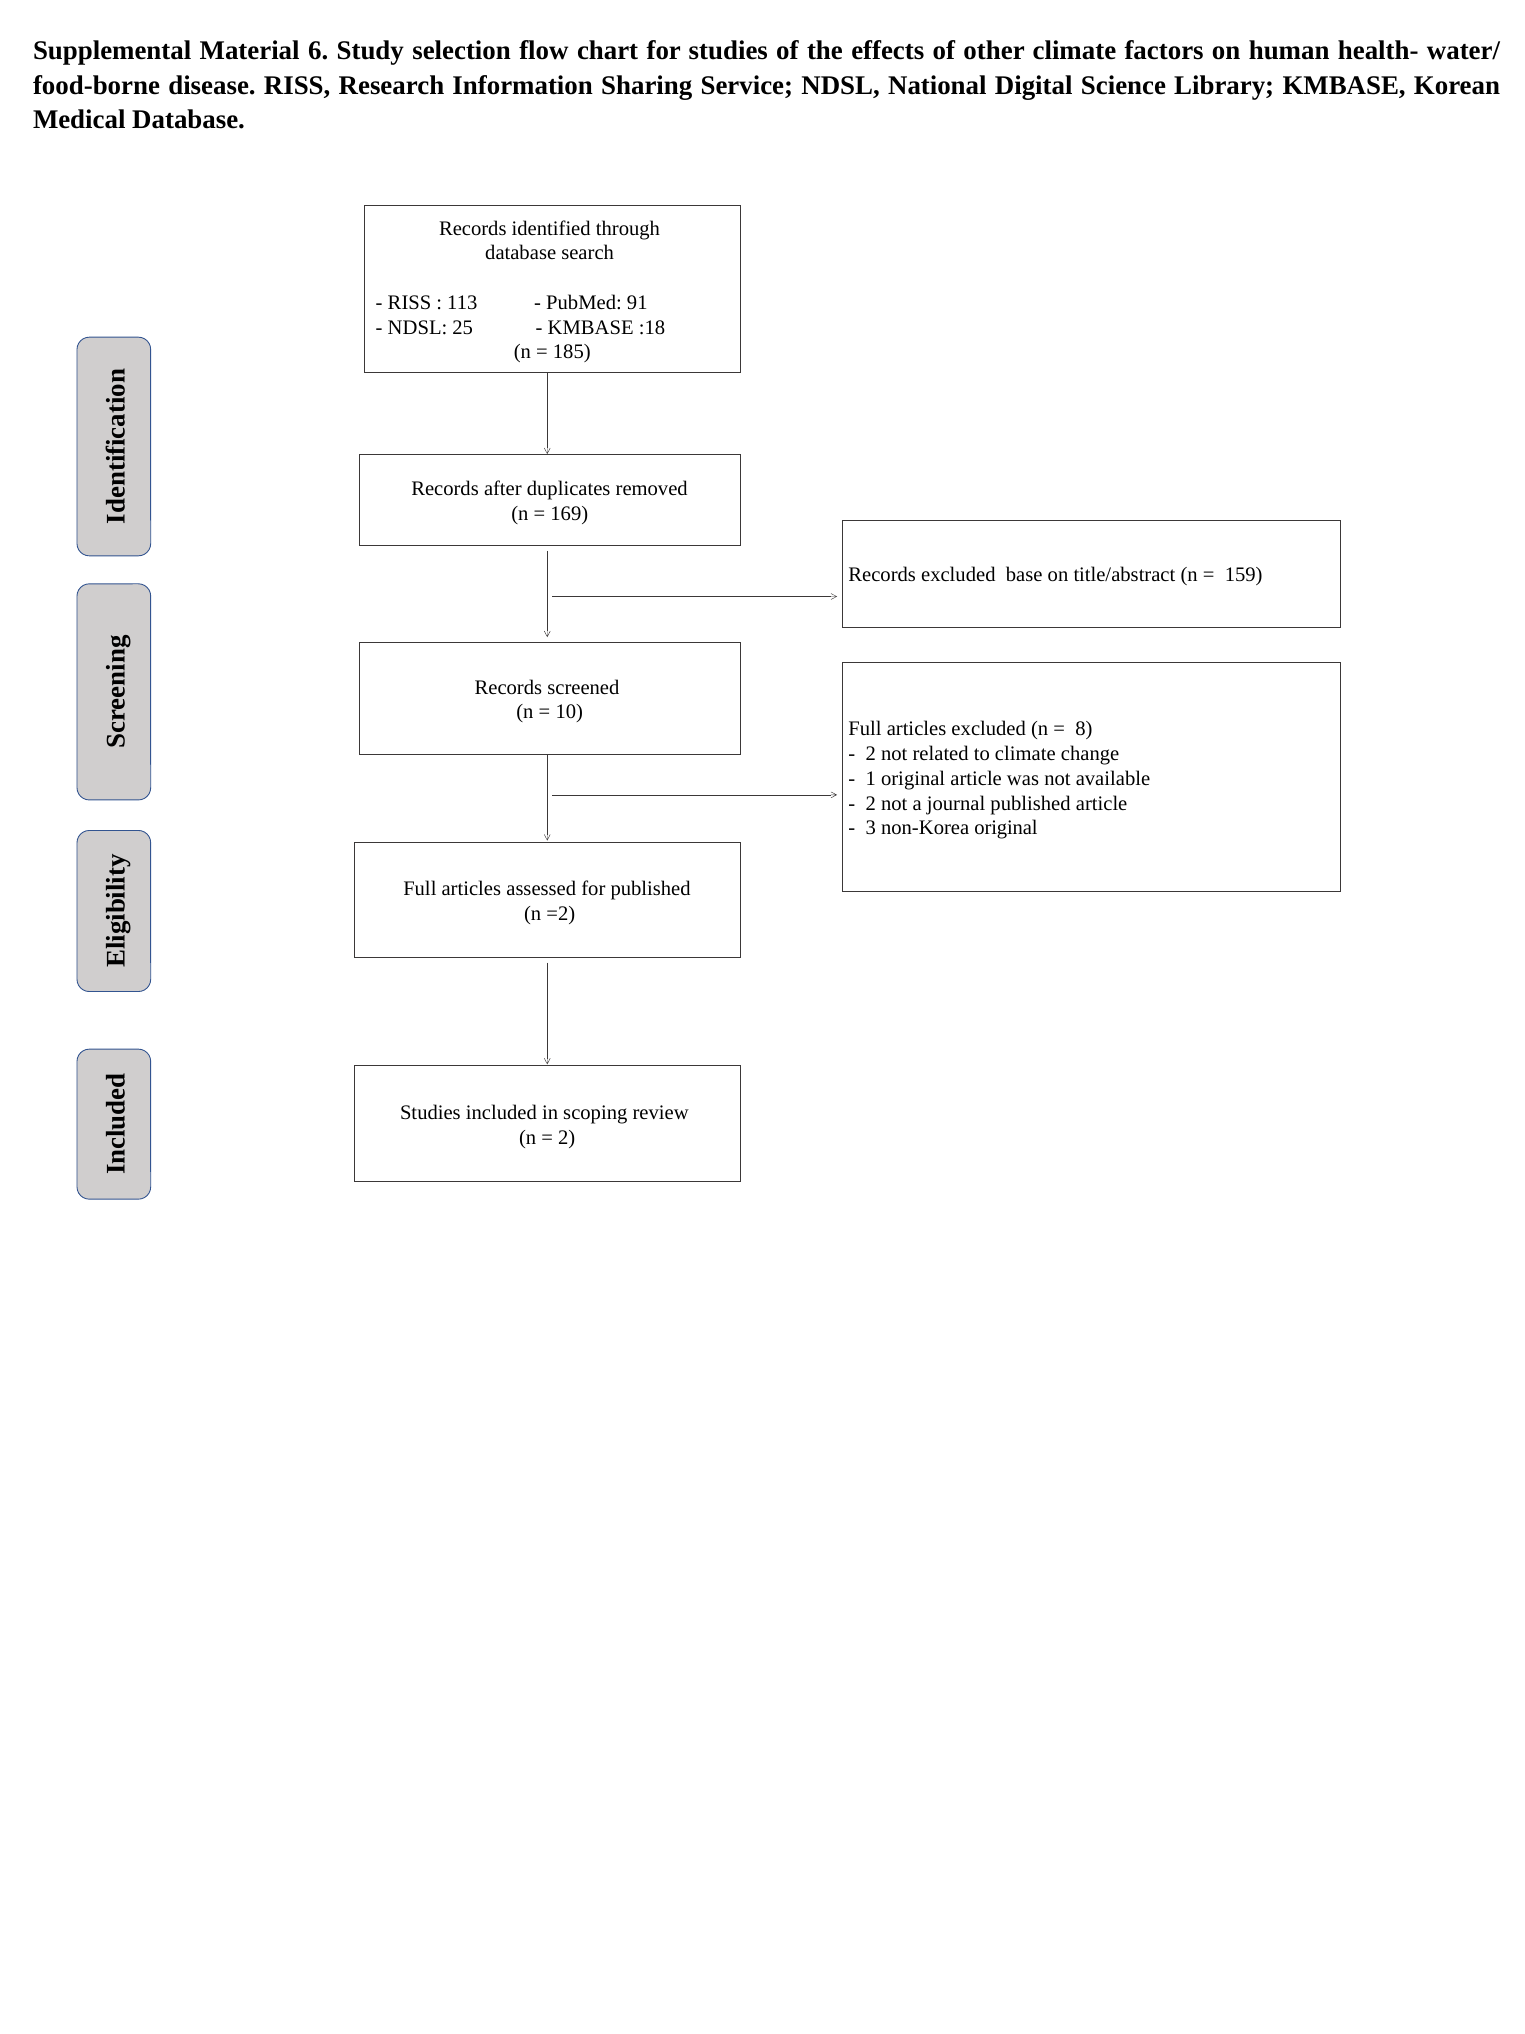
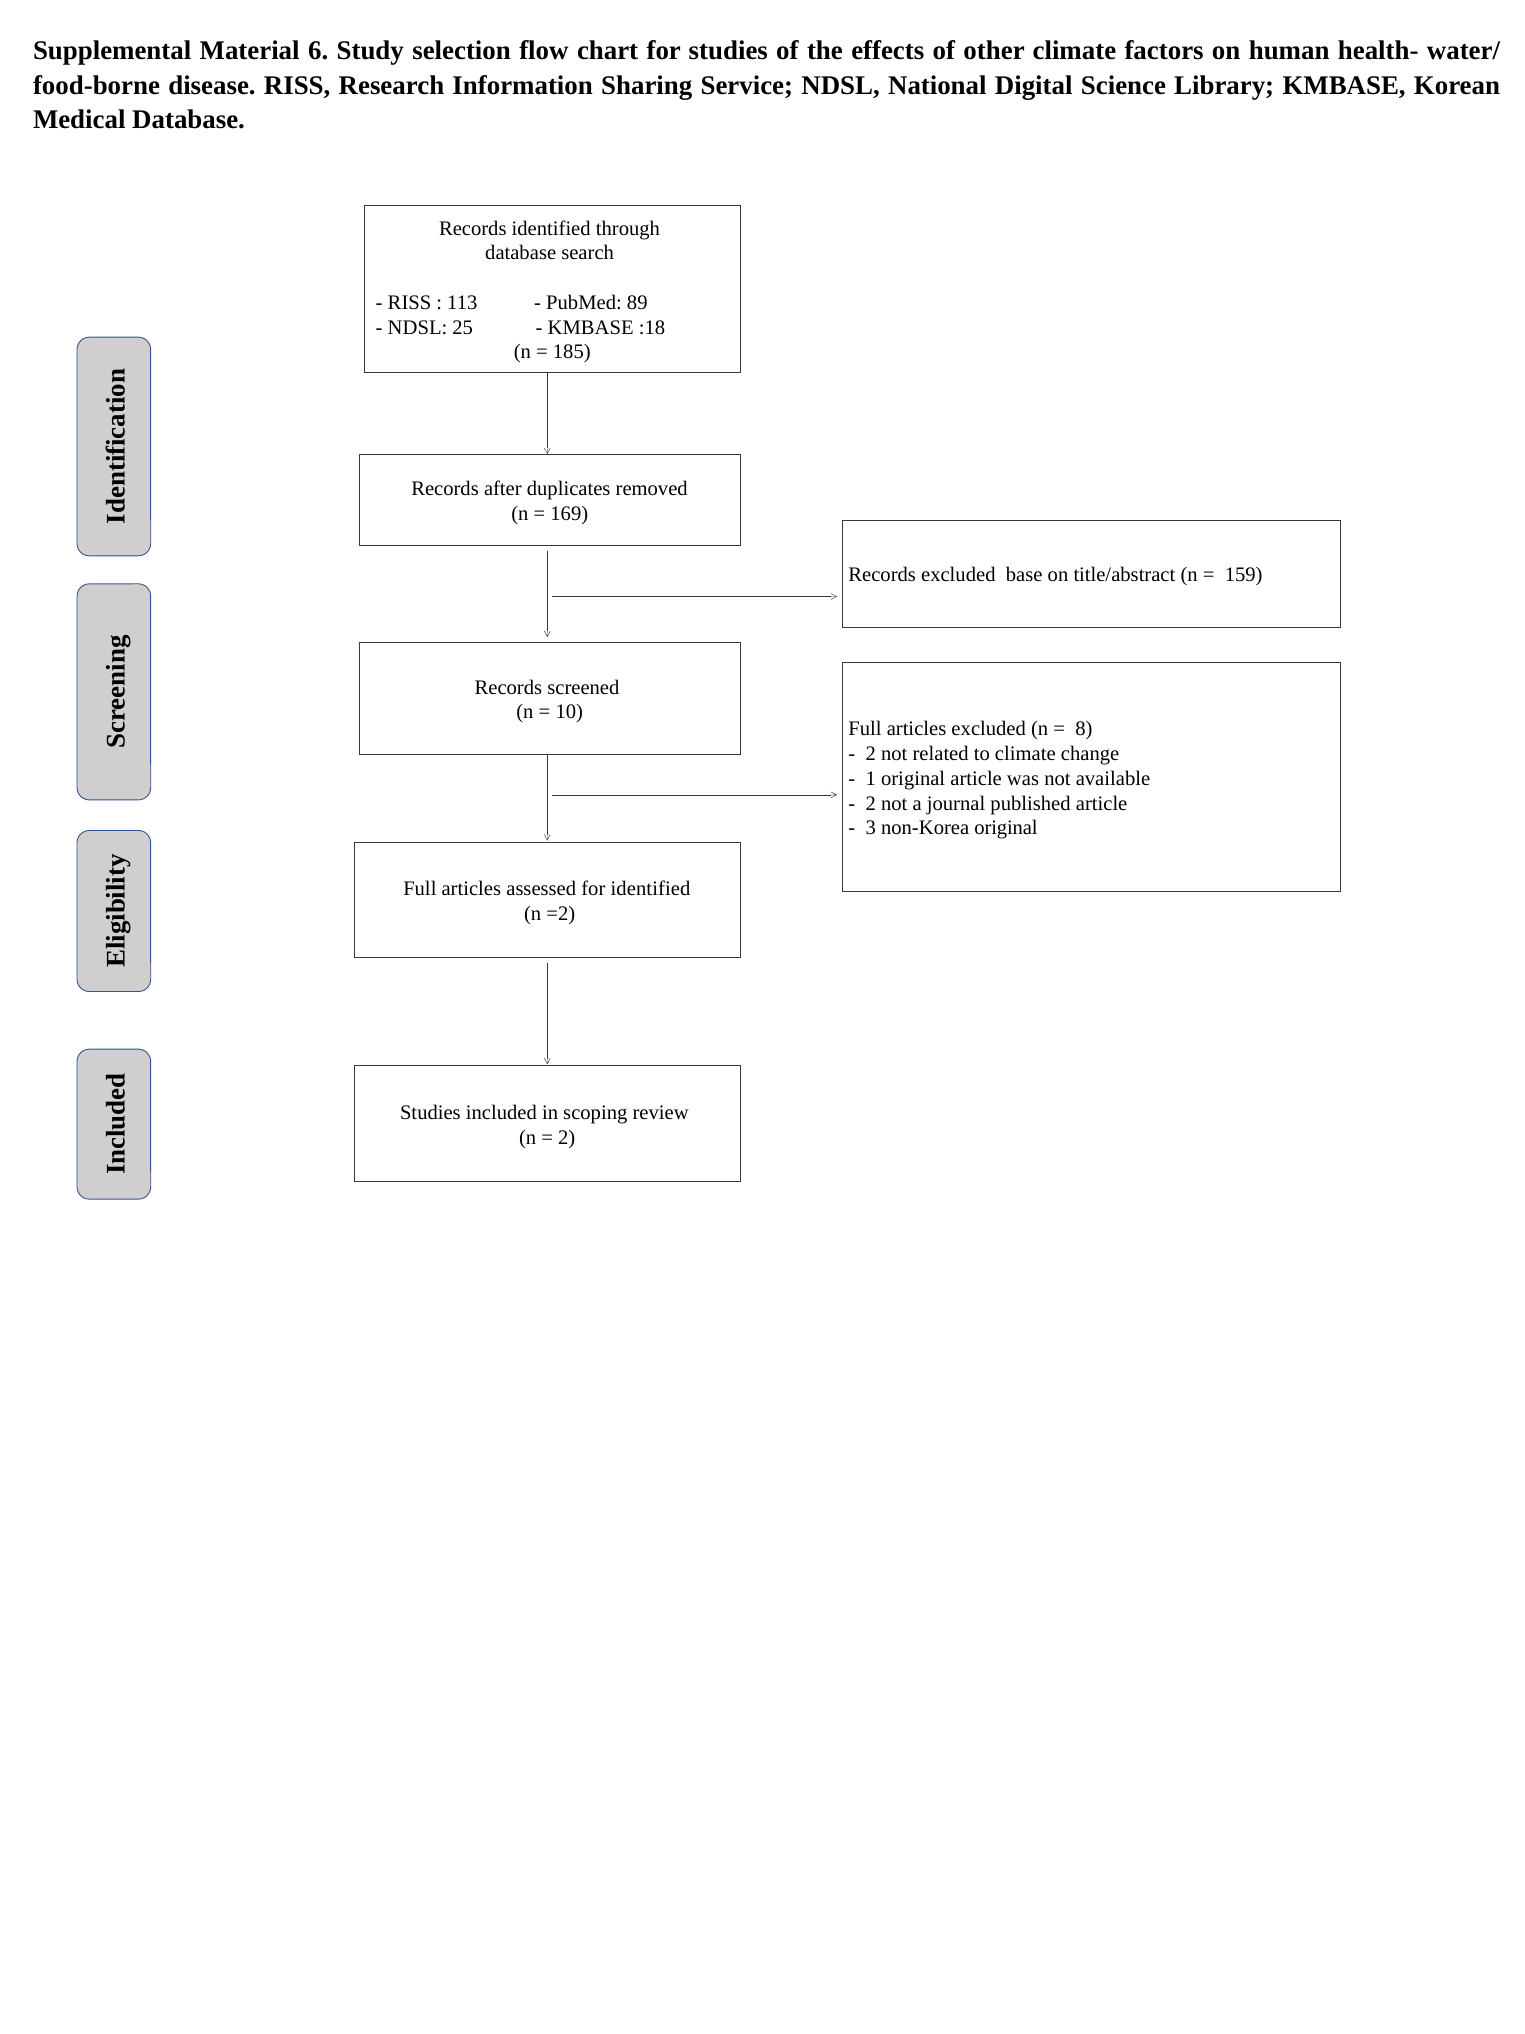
91: 91 -> 89
for published: published -> identified
